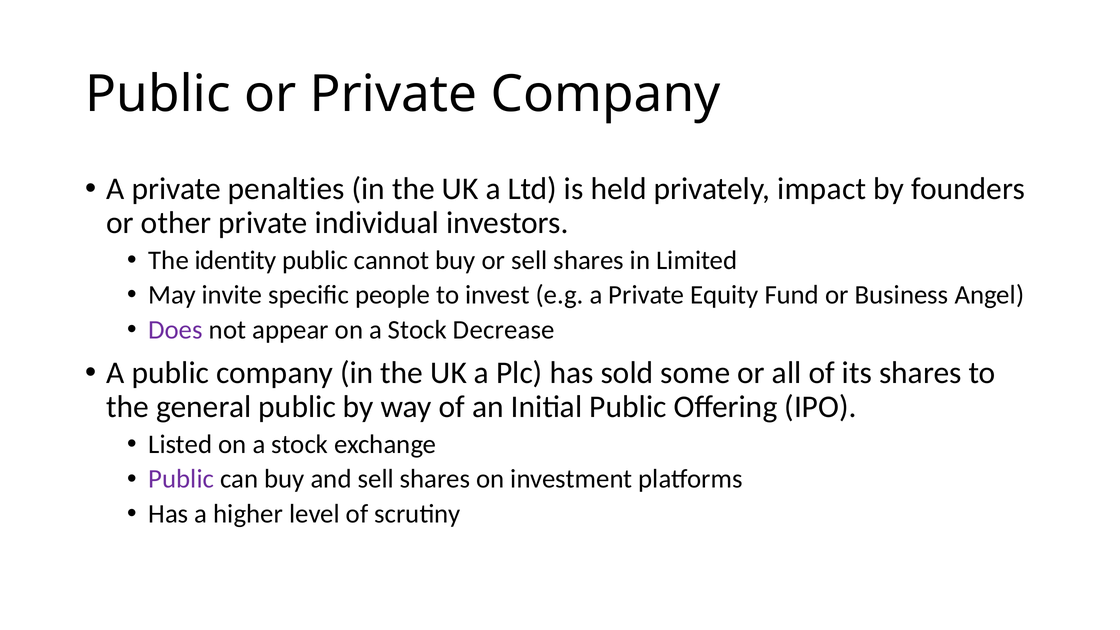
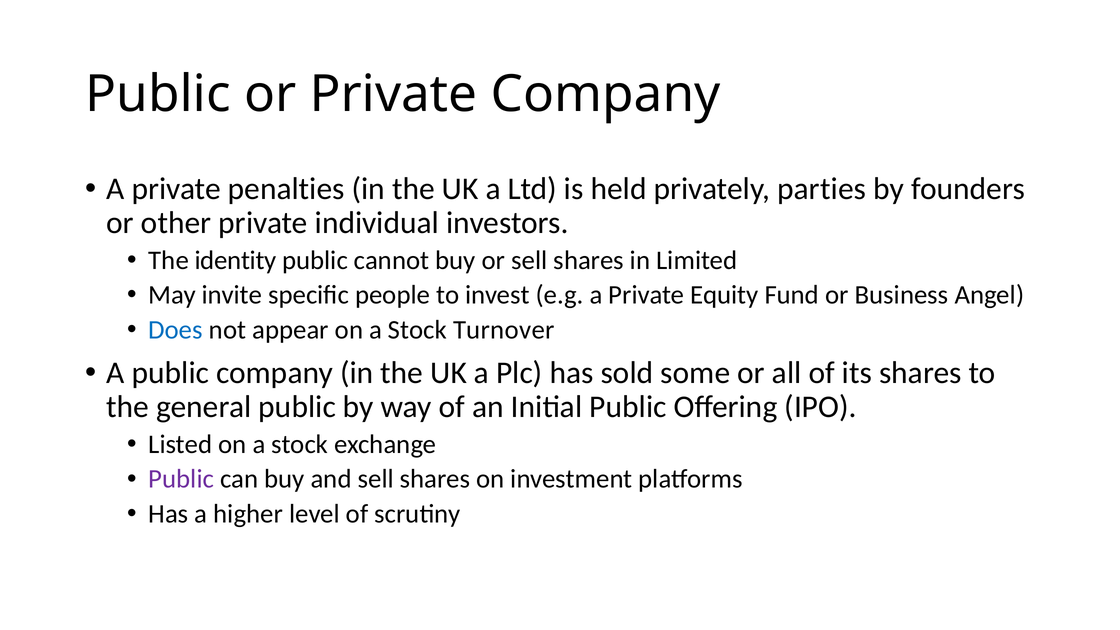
impact: impact -> parties
Does colour: purple -> blue
Decrease: Decrease -> Turnover
